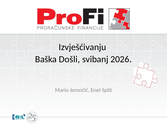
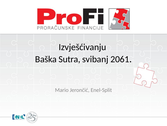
Došli: Došli -> Sutra
2026: 2026 -> 2061
